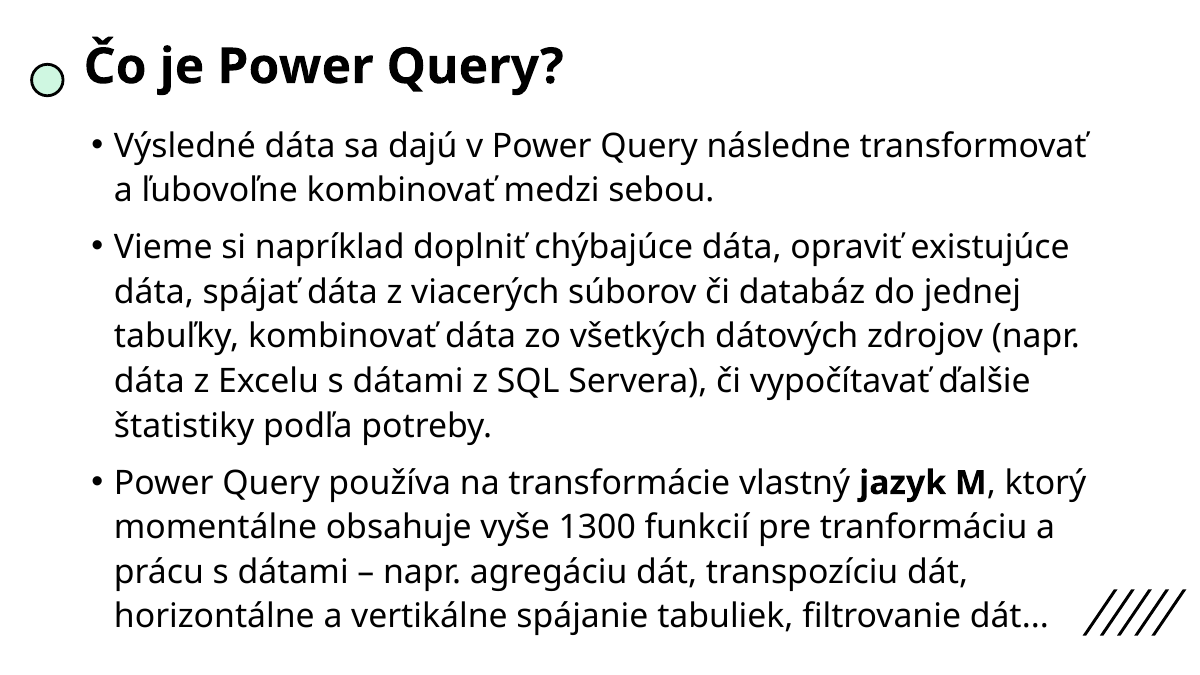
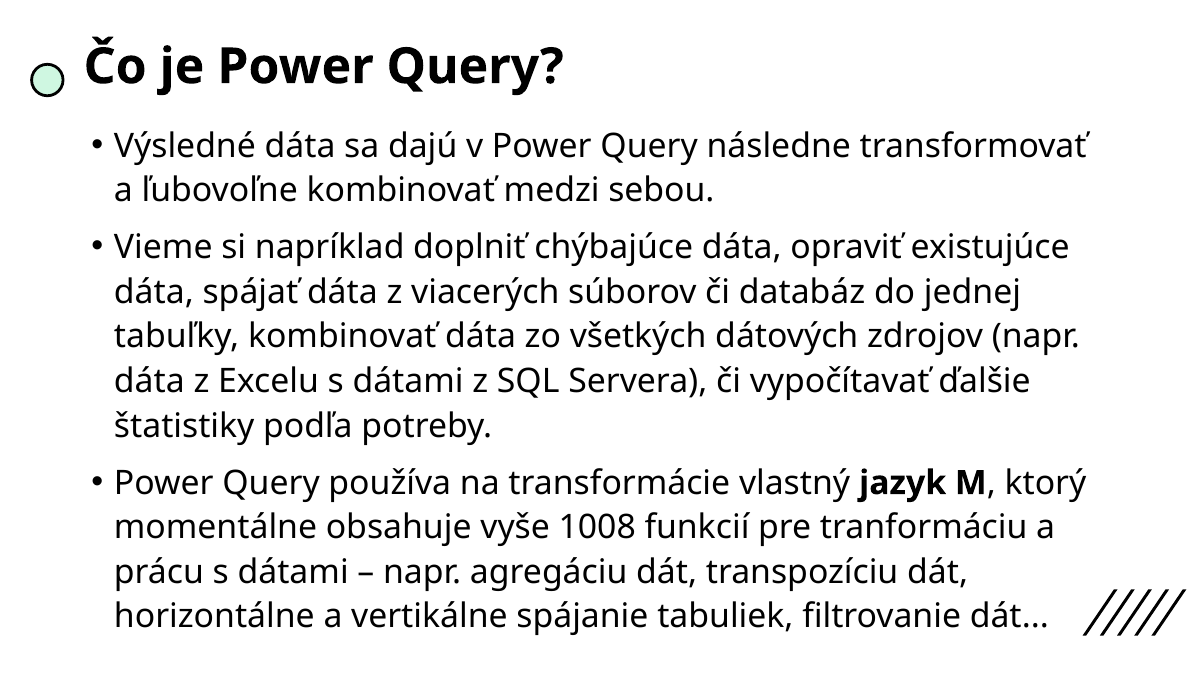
1300: 1300 -> 1008
